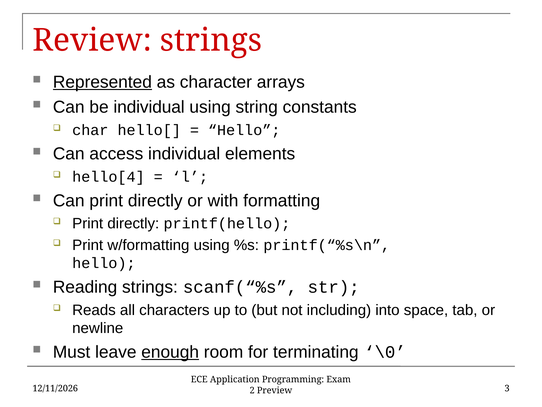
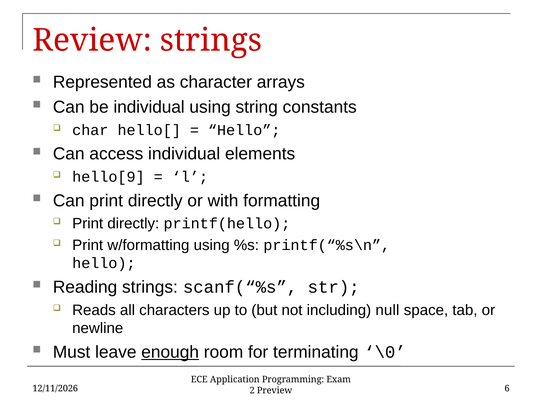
Represented underline: present -> none
hello[4: hello[4 -> hello[9
into: into -> null
3: 3 -> 6
